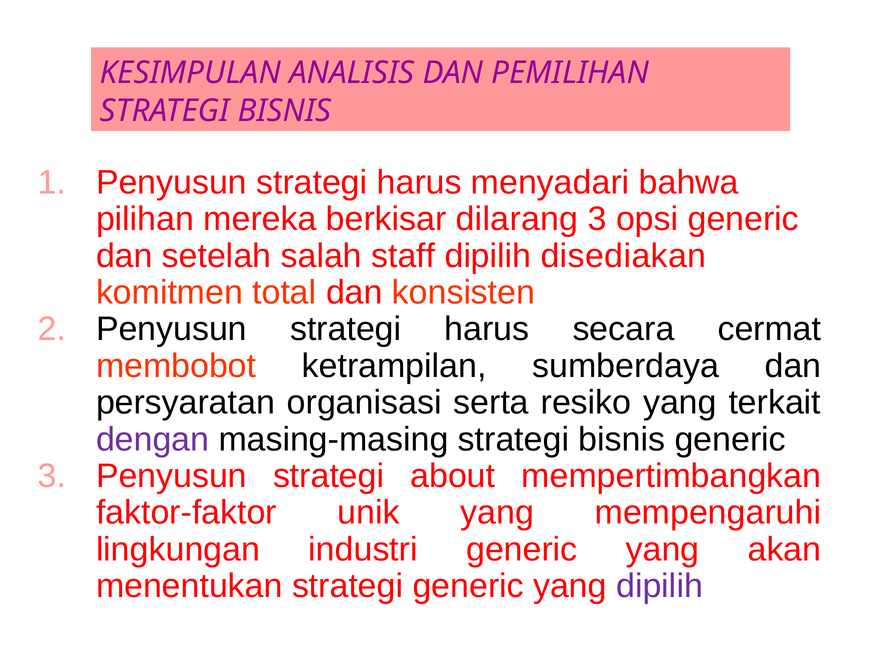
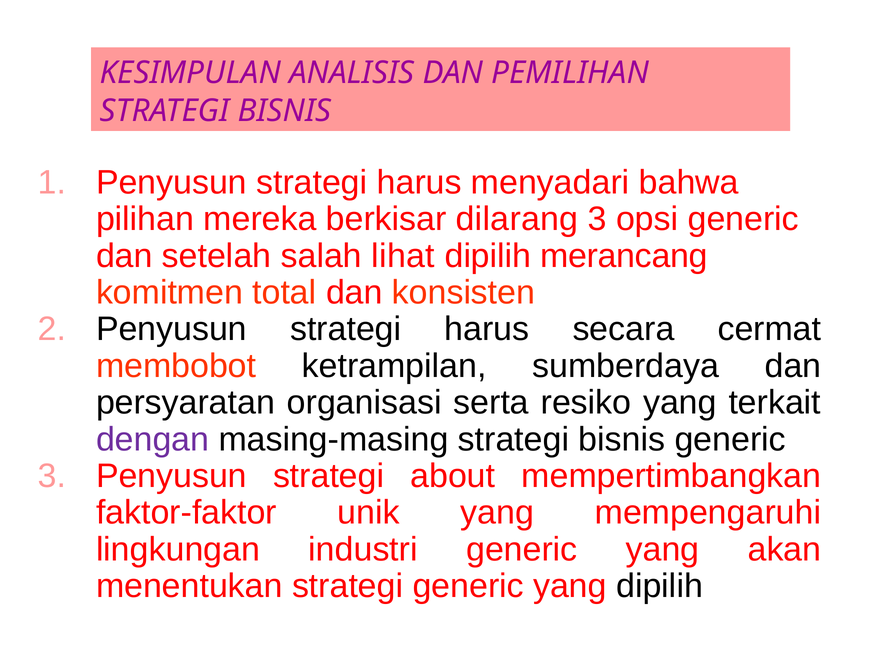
staff: staff -> lihat
disediakan: disediakan -> merancang
dipilih at (660, 587) colour: purple -> black
